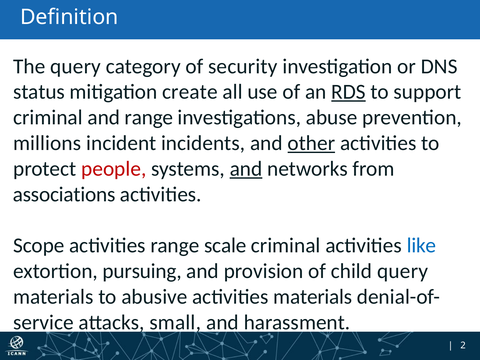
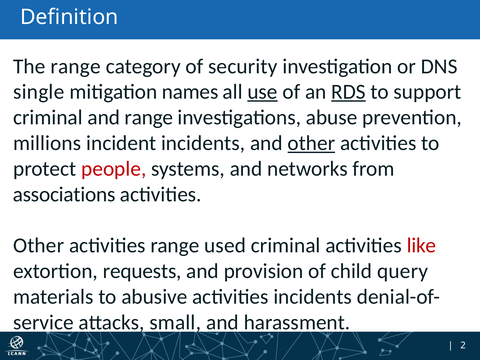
The query: query -> range
status: status -> single
create: create -> names
use underline: none -> present
and at (246, 169) underline: present -> none
Scope at (39, 246): Scope -> Other
scale: scale -> used
like colour: blue -> red
pursuing: pursuing -> requests
activities materials: materials -> incidents
